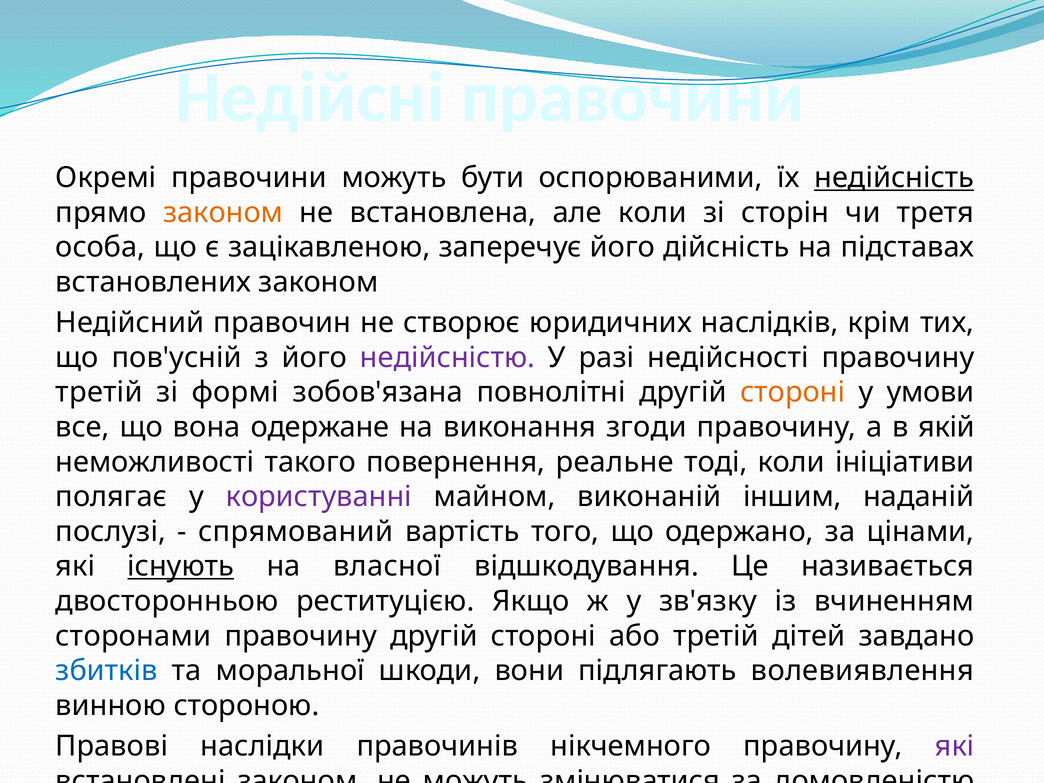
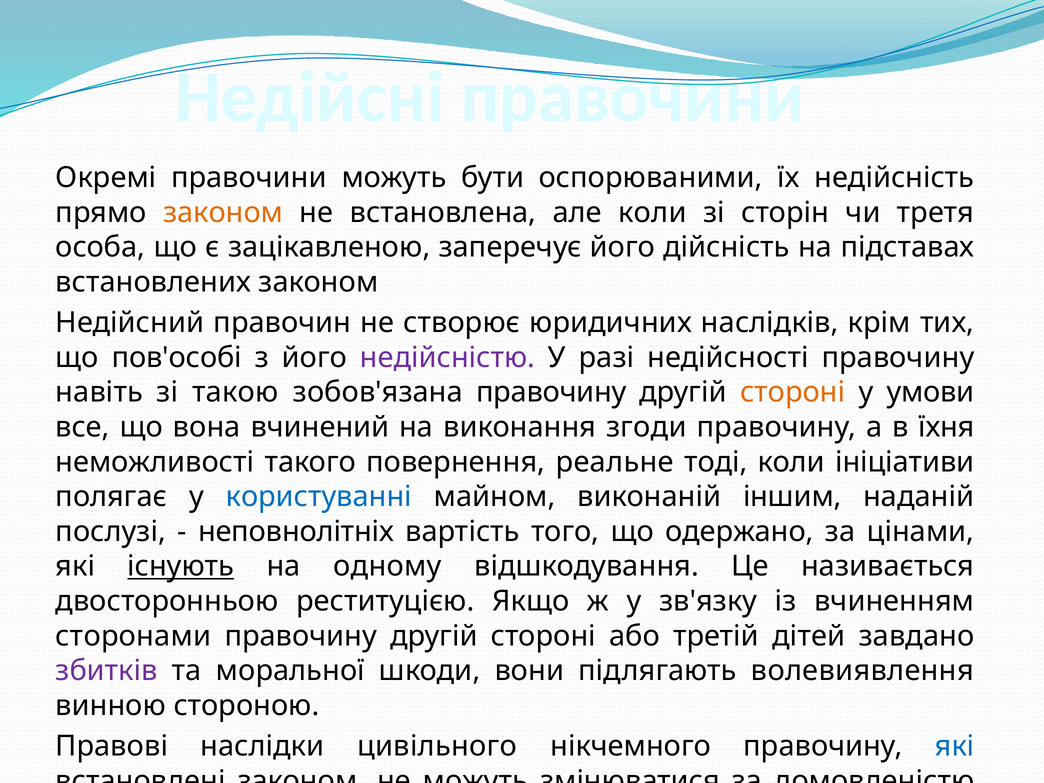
недійсність underline: present -> none
пов'усній: пов'усній -> пов'особі
третій at (99, 392): третій -> навіть
формі: формі -> такою
зобов'язана повнолітні: повнолітні -> правочину
одержане: одержане -> вчинений
якій: якій -> їхня
користуванні colour: purple -> blue
спрямований: спрямований -> неповнолітніх
на власної: власної -> одному
збитків colour: blue -> purple
правочинів: правочинів -> цивільного
які at (955, 746) colour: purple -> blue
